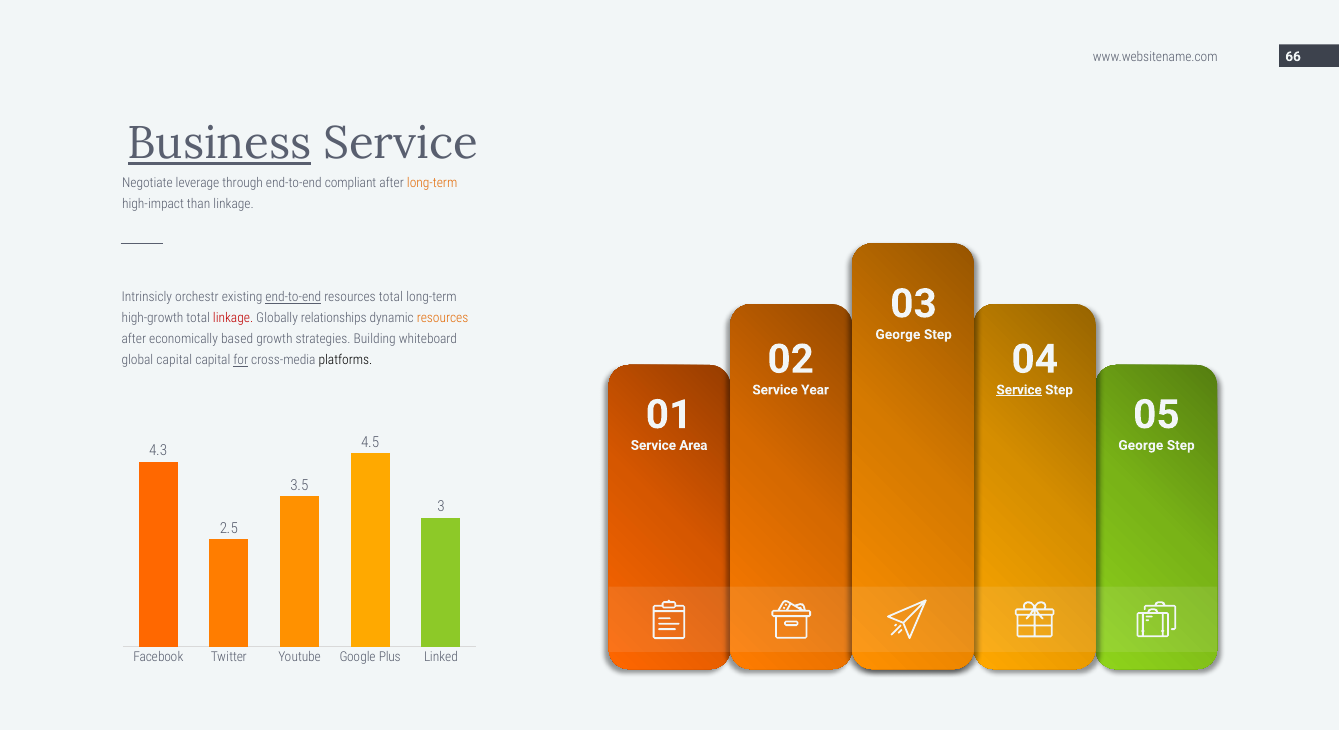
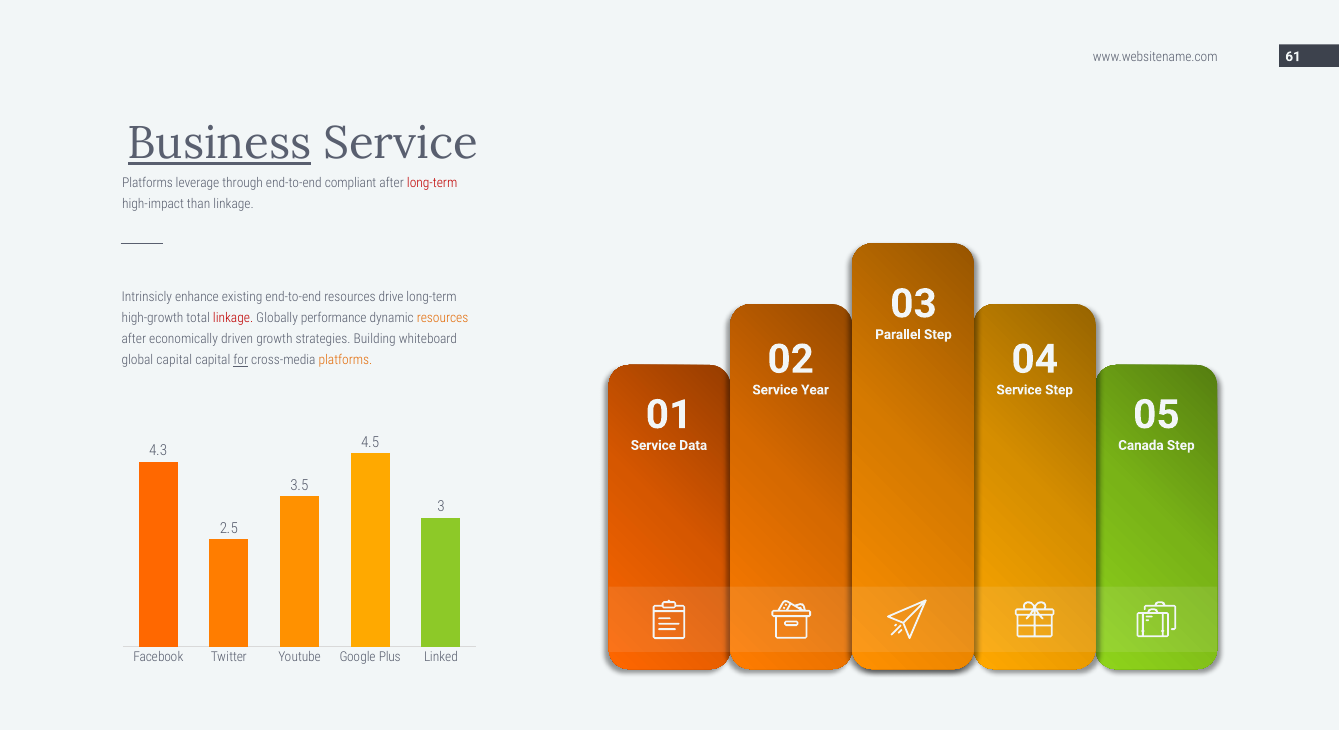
66: 66 -> 61
Negotiate at (147, 183): Negotiate -> Platforms
long-term at (432, 183) colour: orange -> red
orchestr: orchestr -> enhance
end-to-end at (293, 297) underline: present -> none
resources total: total -> drive
relationships: relationships -> performance
George at (898, 335): George -> Parallel
based: based -> driven
platforms at (345, 361) colour: black -> orange
Service at (1019, 390) underline: present -> none
Area: Area -> Data
George at (1141, 446): George -> Canada
